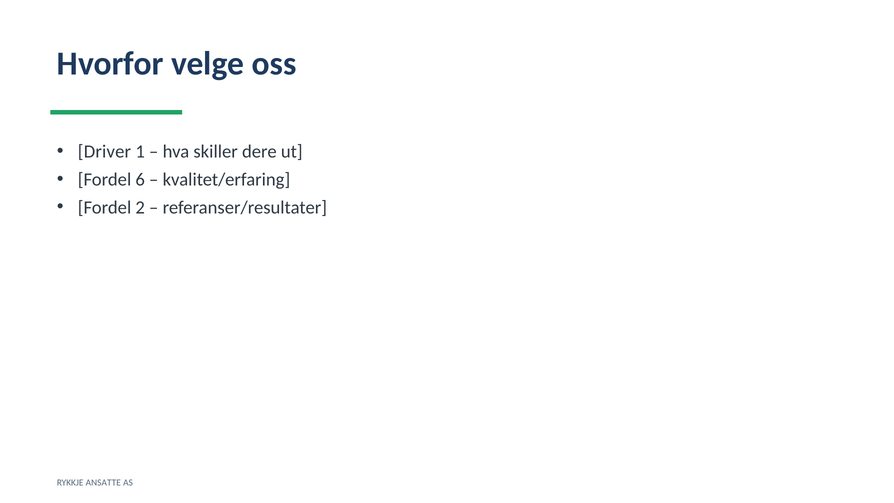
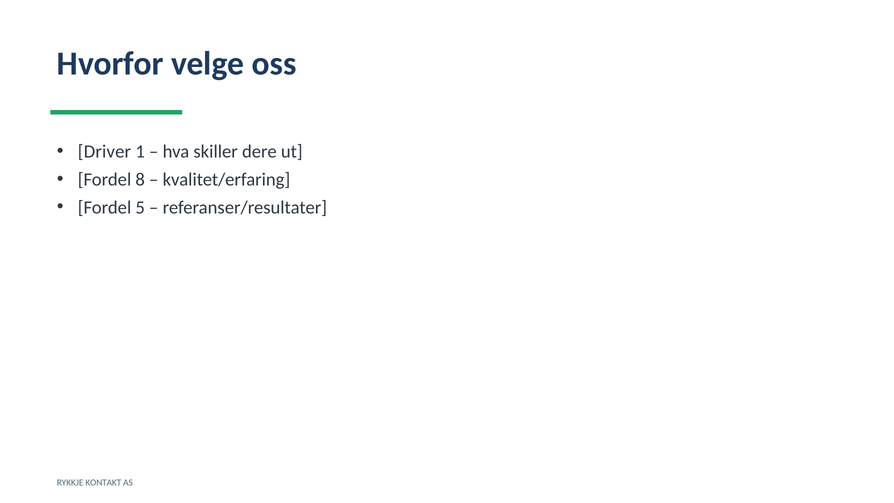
6: 6 -> 8
2: 2 -> 5
ANSATTE: ANSATTE -> KONTAKT
